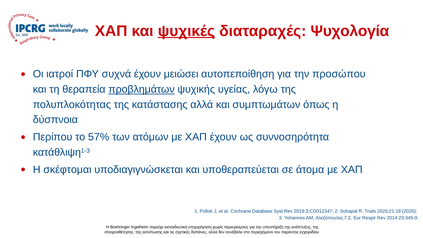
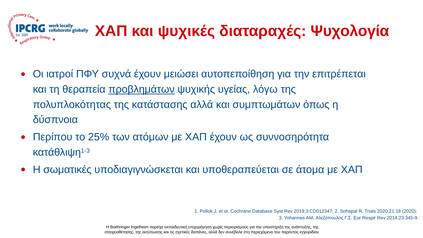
ψυχικές underline: present -> none
προσώπου: προσώπου -> επιτρέπεται
57%: 57% -> 25%
σκέφτομαι: σκέφτομαι -> σωματικές
